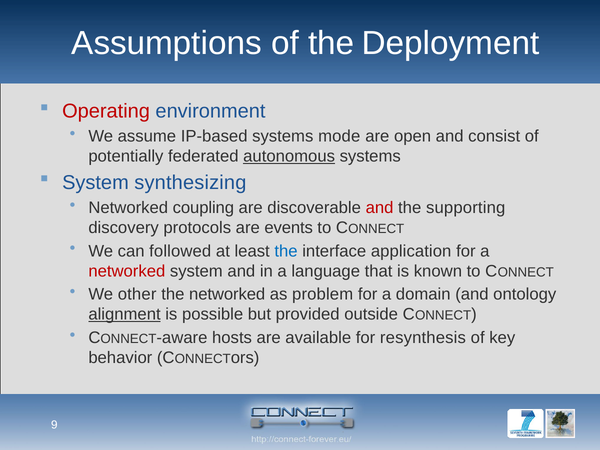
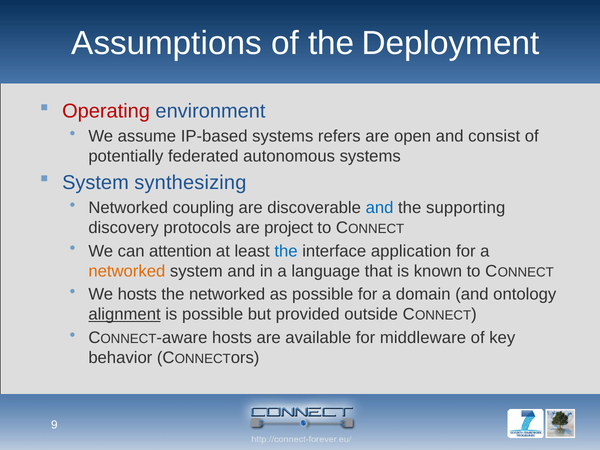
mode: mode -> refers
autonomous underline: present -> none
and at (380, 208) colour: red -> blue
events: events -> project
followed: followed -> attention
networked at (127, 271) colour: red -> orange
We other: other -> hosts
as problem: problem -> possible
resynthesis: resynthesis -> middleware
